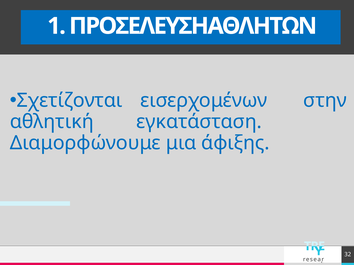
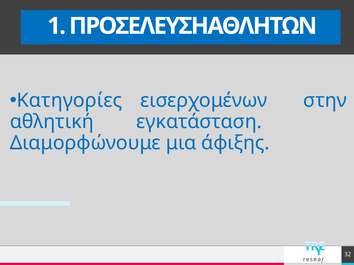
Σχετίζονται: Σχετίζονται -> Κατηγορίες
